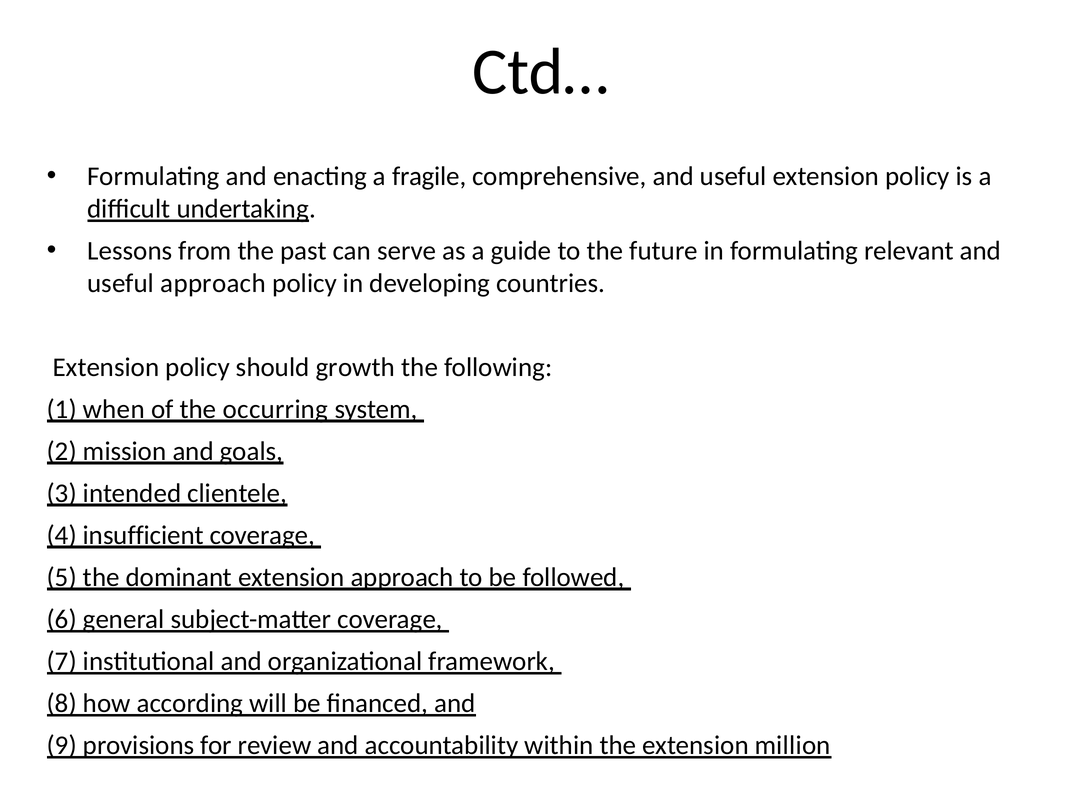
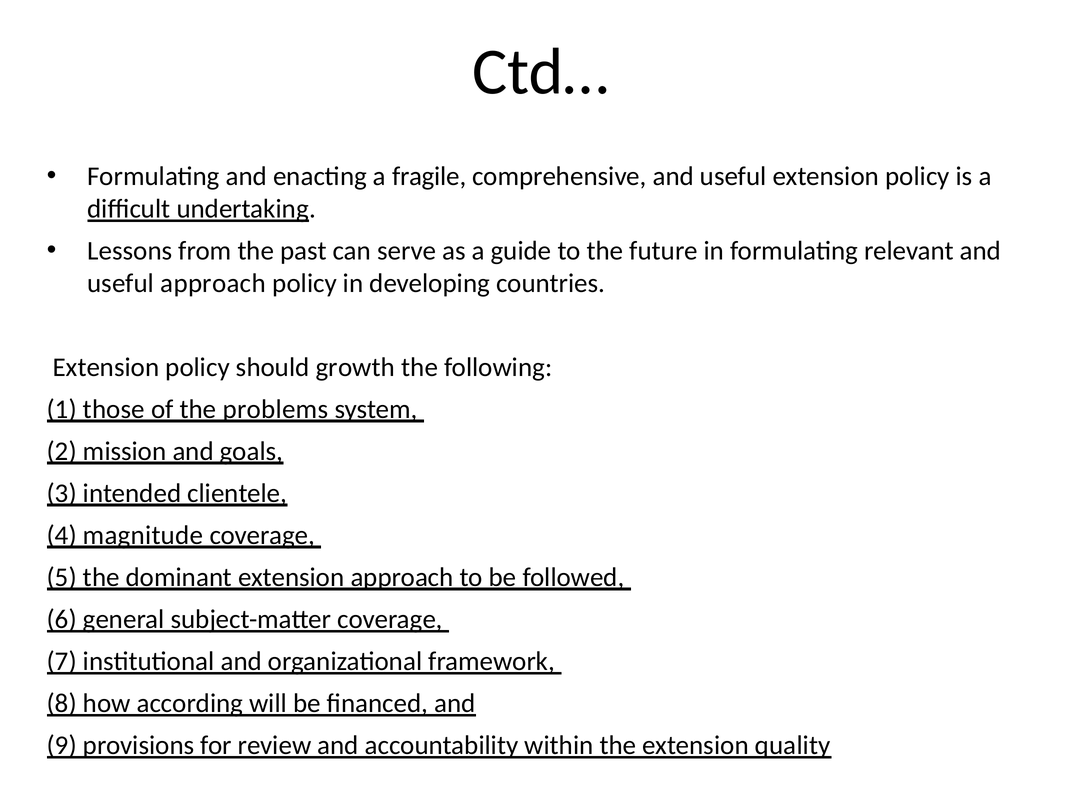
when: when -> those
occurring: occurring -> problems
insufficient: insufficient -> magnitude
million: million -> quality
